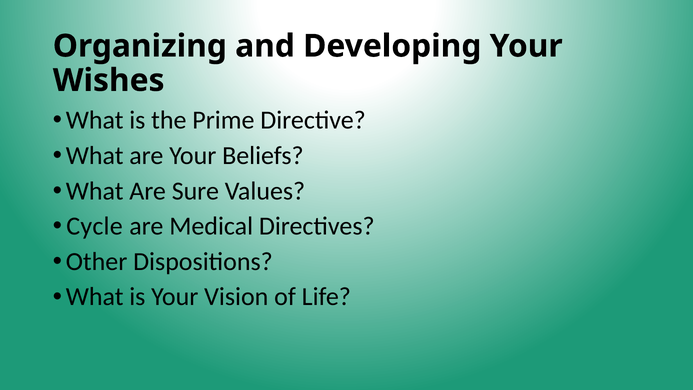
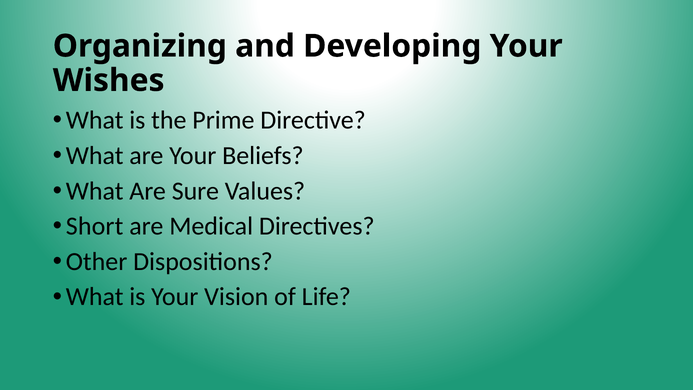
Cycle: Cycle -> Short
